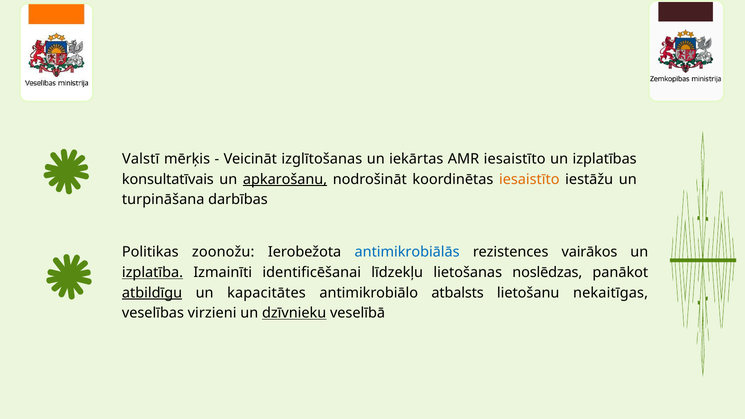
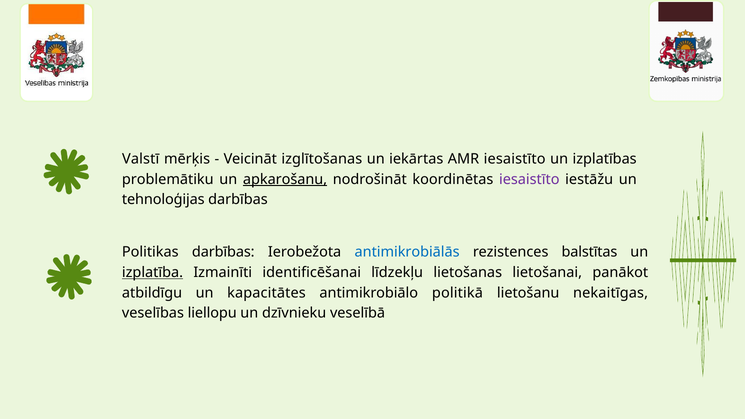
konsultatīvais: konsultatīvais -> problemātiku
iesaistīto at (529, 179) colour: orange -> purple
turpināšana: turpināšana -> tehnoloģijas
Politikas zoonožu: zoonožu -> darbības
vairākos: vairākos -> balstītas
noslēdzas: noslēdzas -> lietošanai
atbildīgu underline: present -> none
atbalsts: atbalsts -> politikā
virzieni: virzieni -> liellopu
dzīvnieku underline: present -> none
